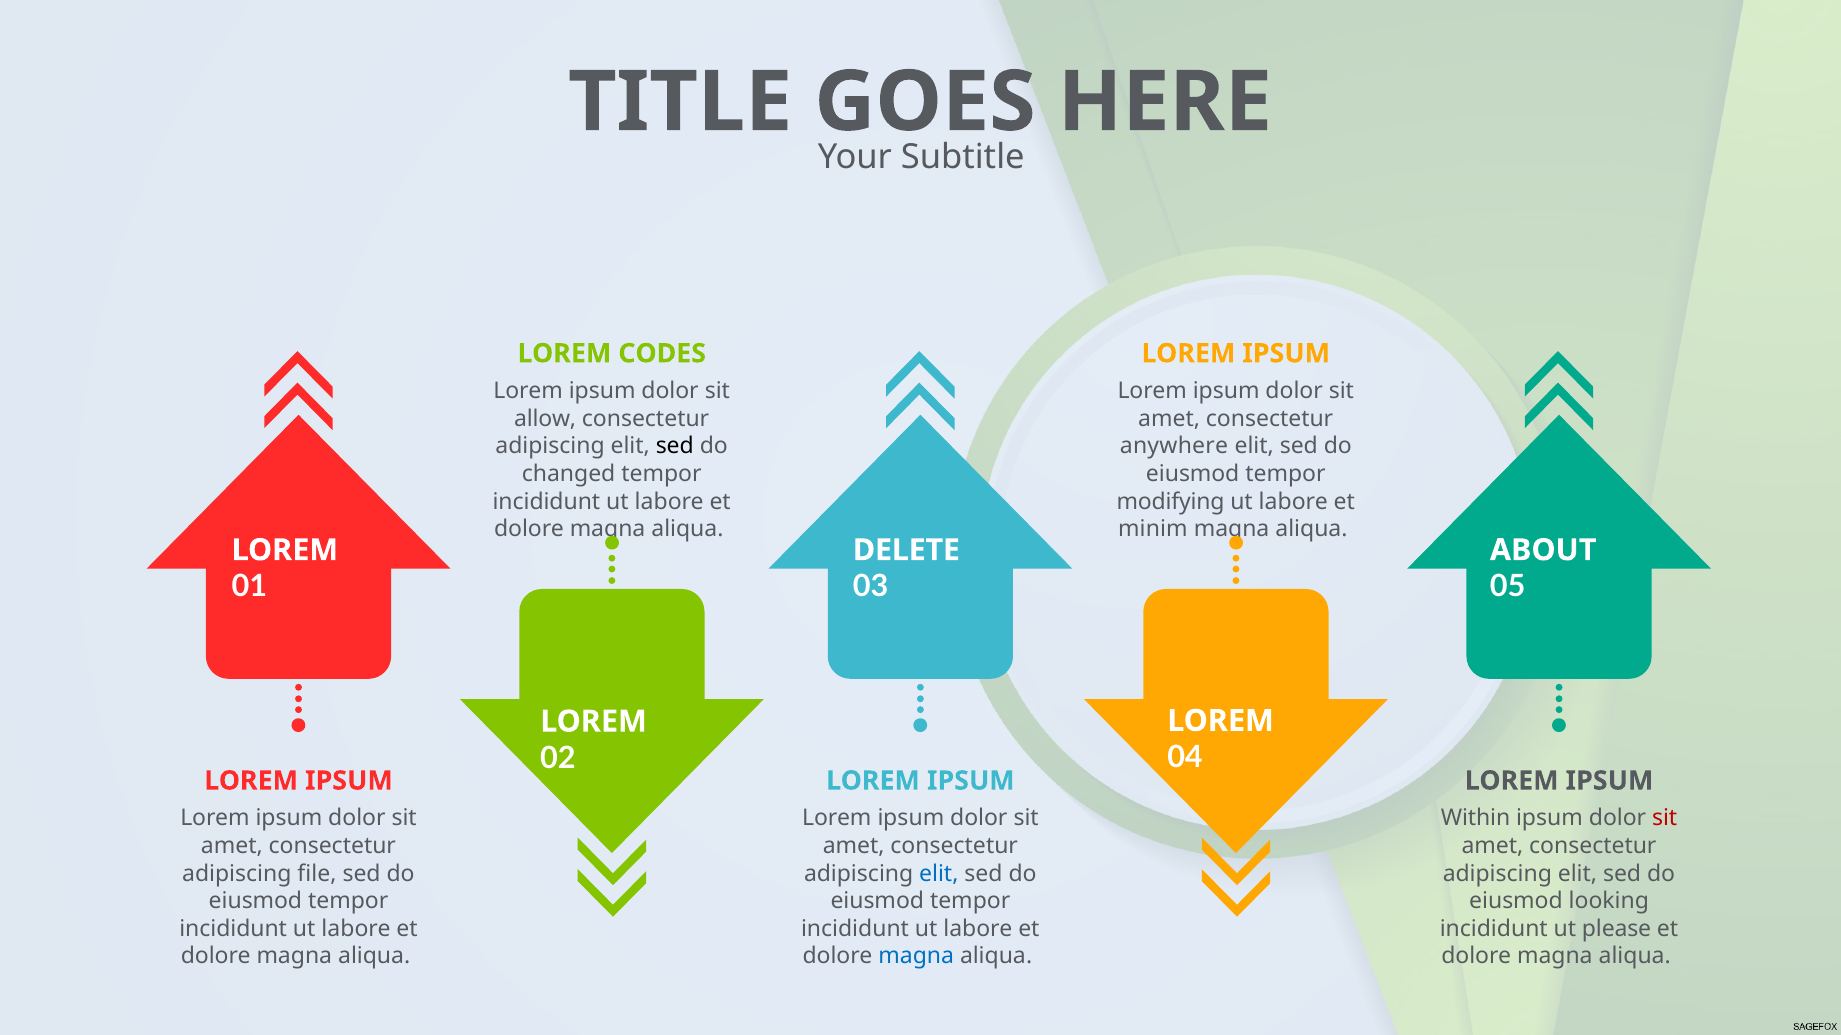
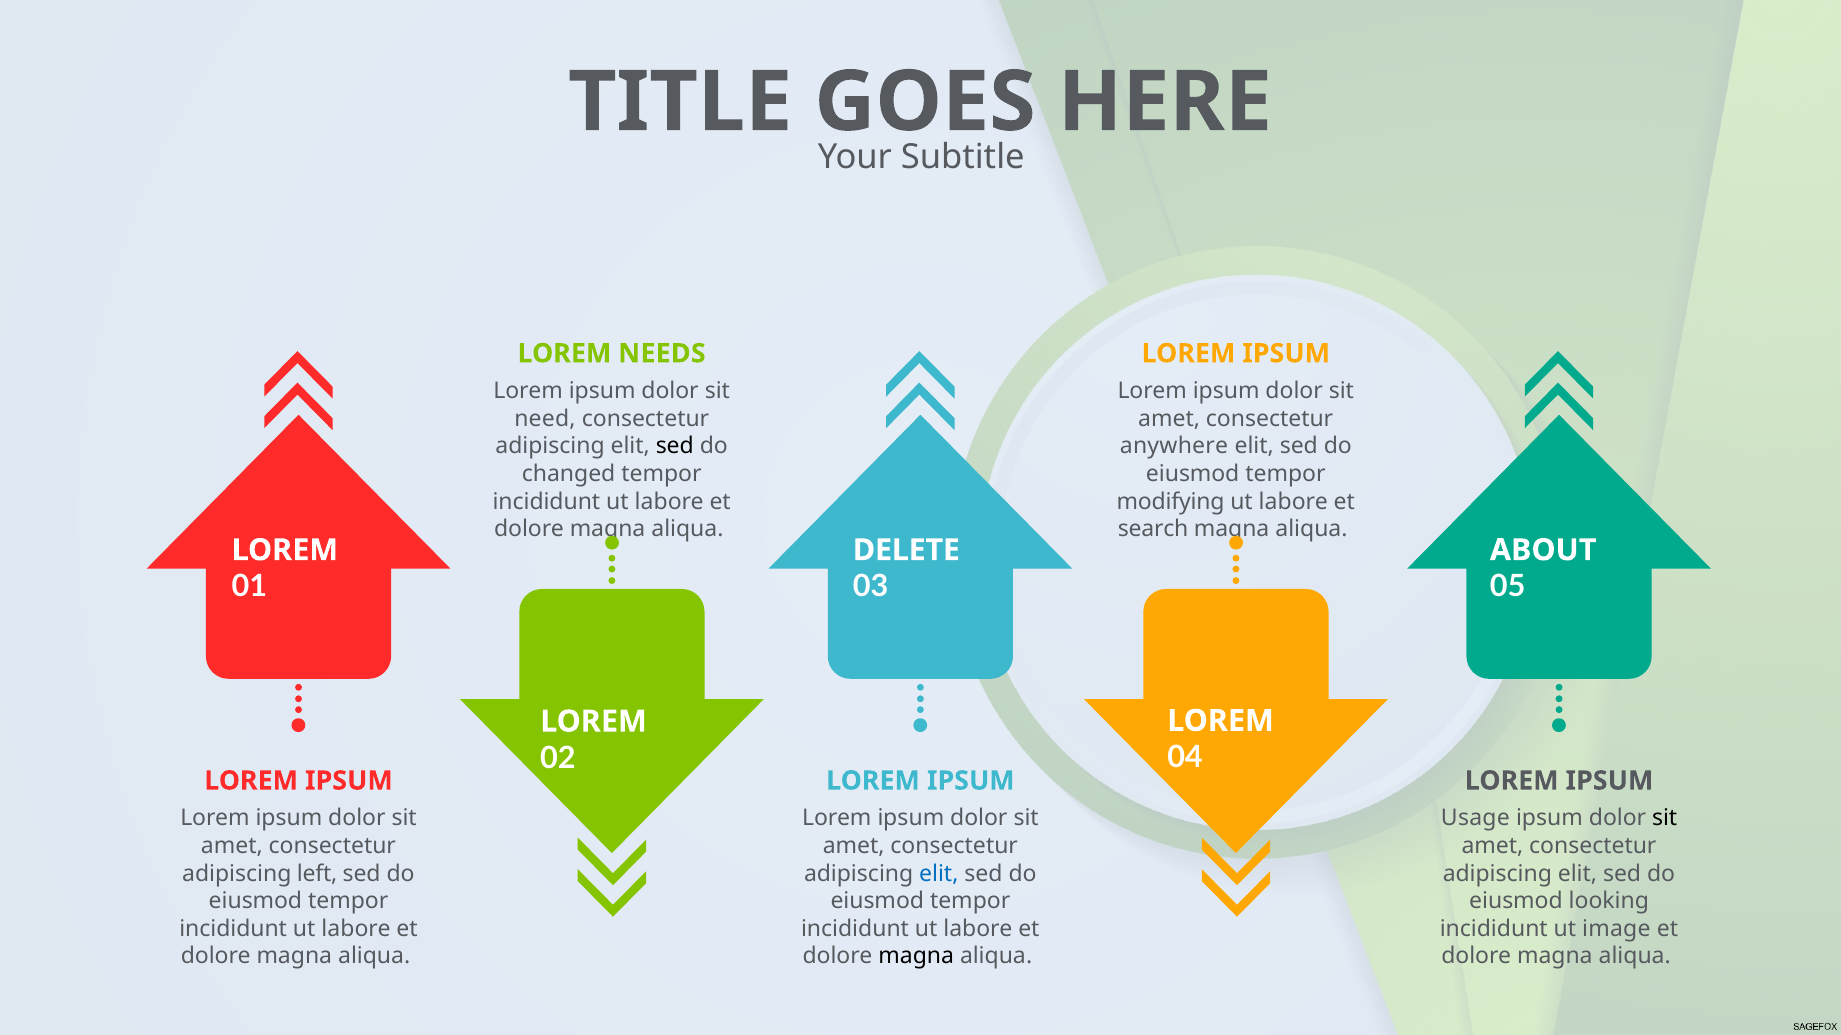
CODES: CODES -> NEEDS
allow: allow -> need
minim: minim -> search
Within: Within -> Usage
sit at (1665, 819) colour: red -> black
file: file -> left
please: please -> image
magna at (916, 957) colour: blue -> black
